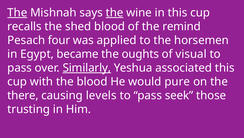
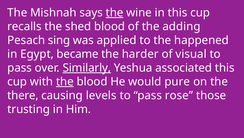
The at (17, 13) underline: present -> none
remind: remind -> adding
four: four -> sing
horsemen: horsemen -> happened
oughts: oughts -> harder
the at (65, 81) underline: none -> present
seek: seek -> rose
